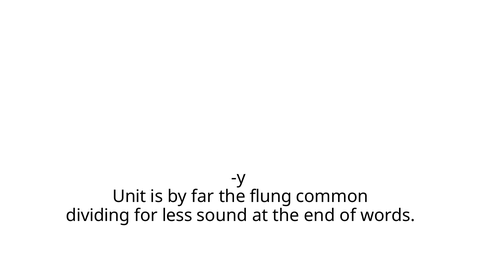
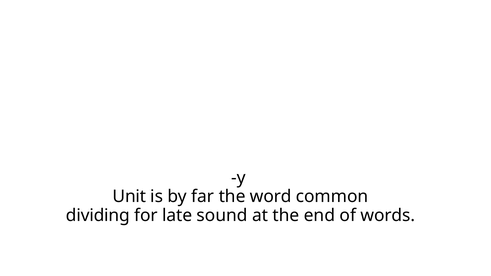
flung: flung -> word
less: less -> late
